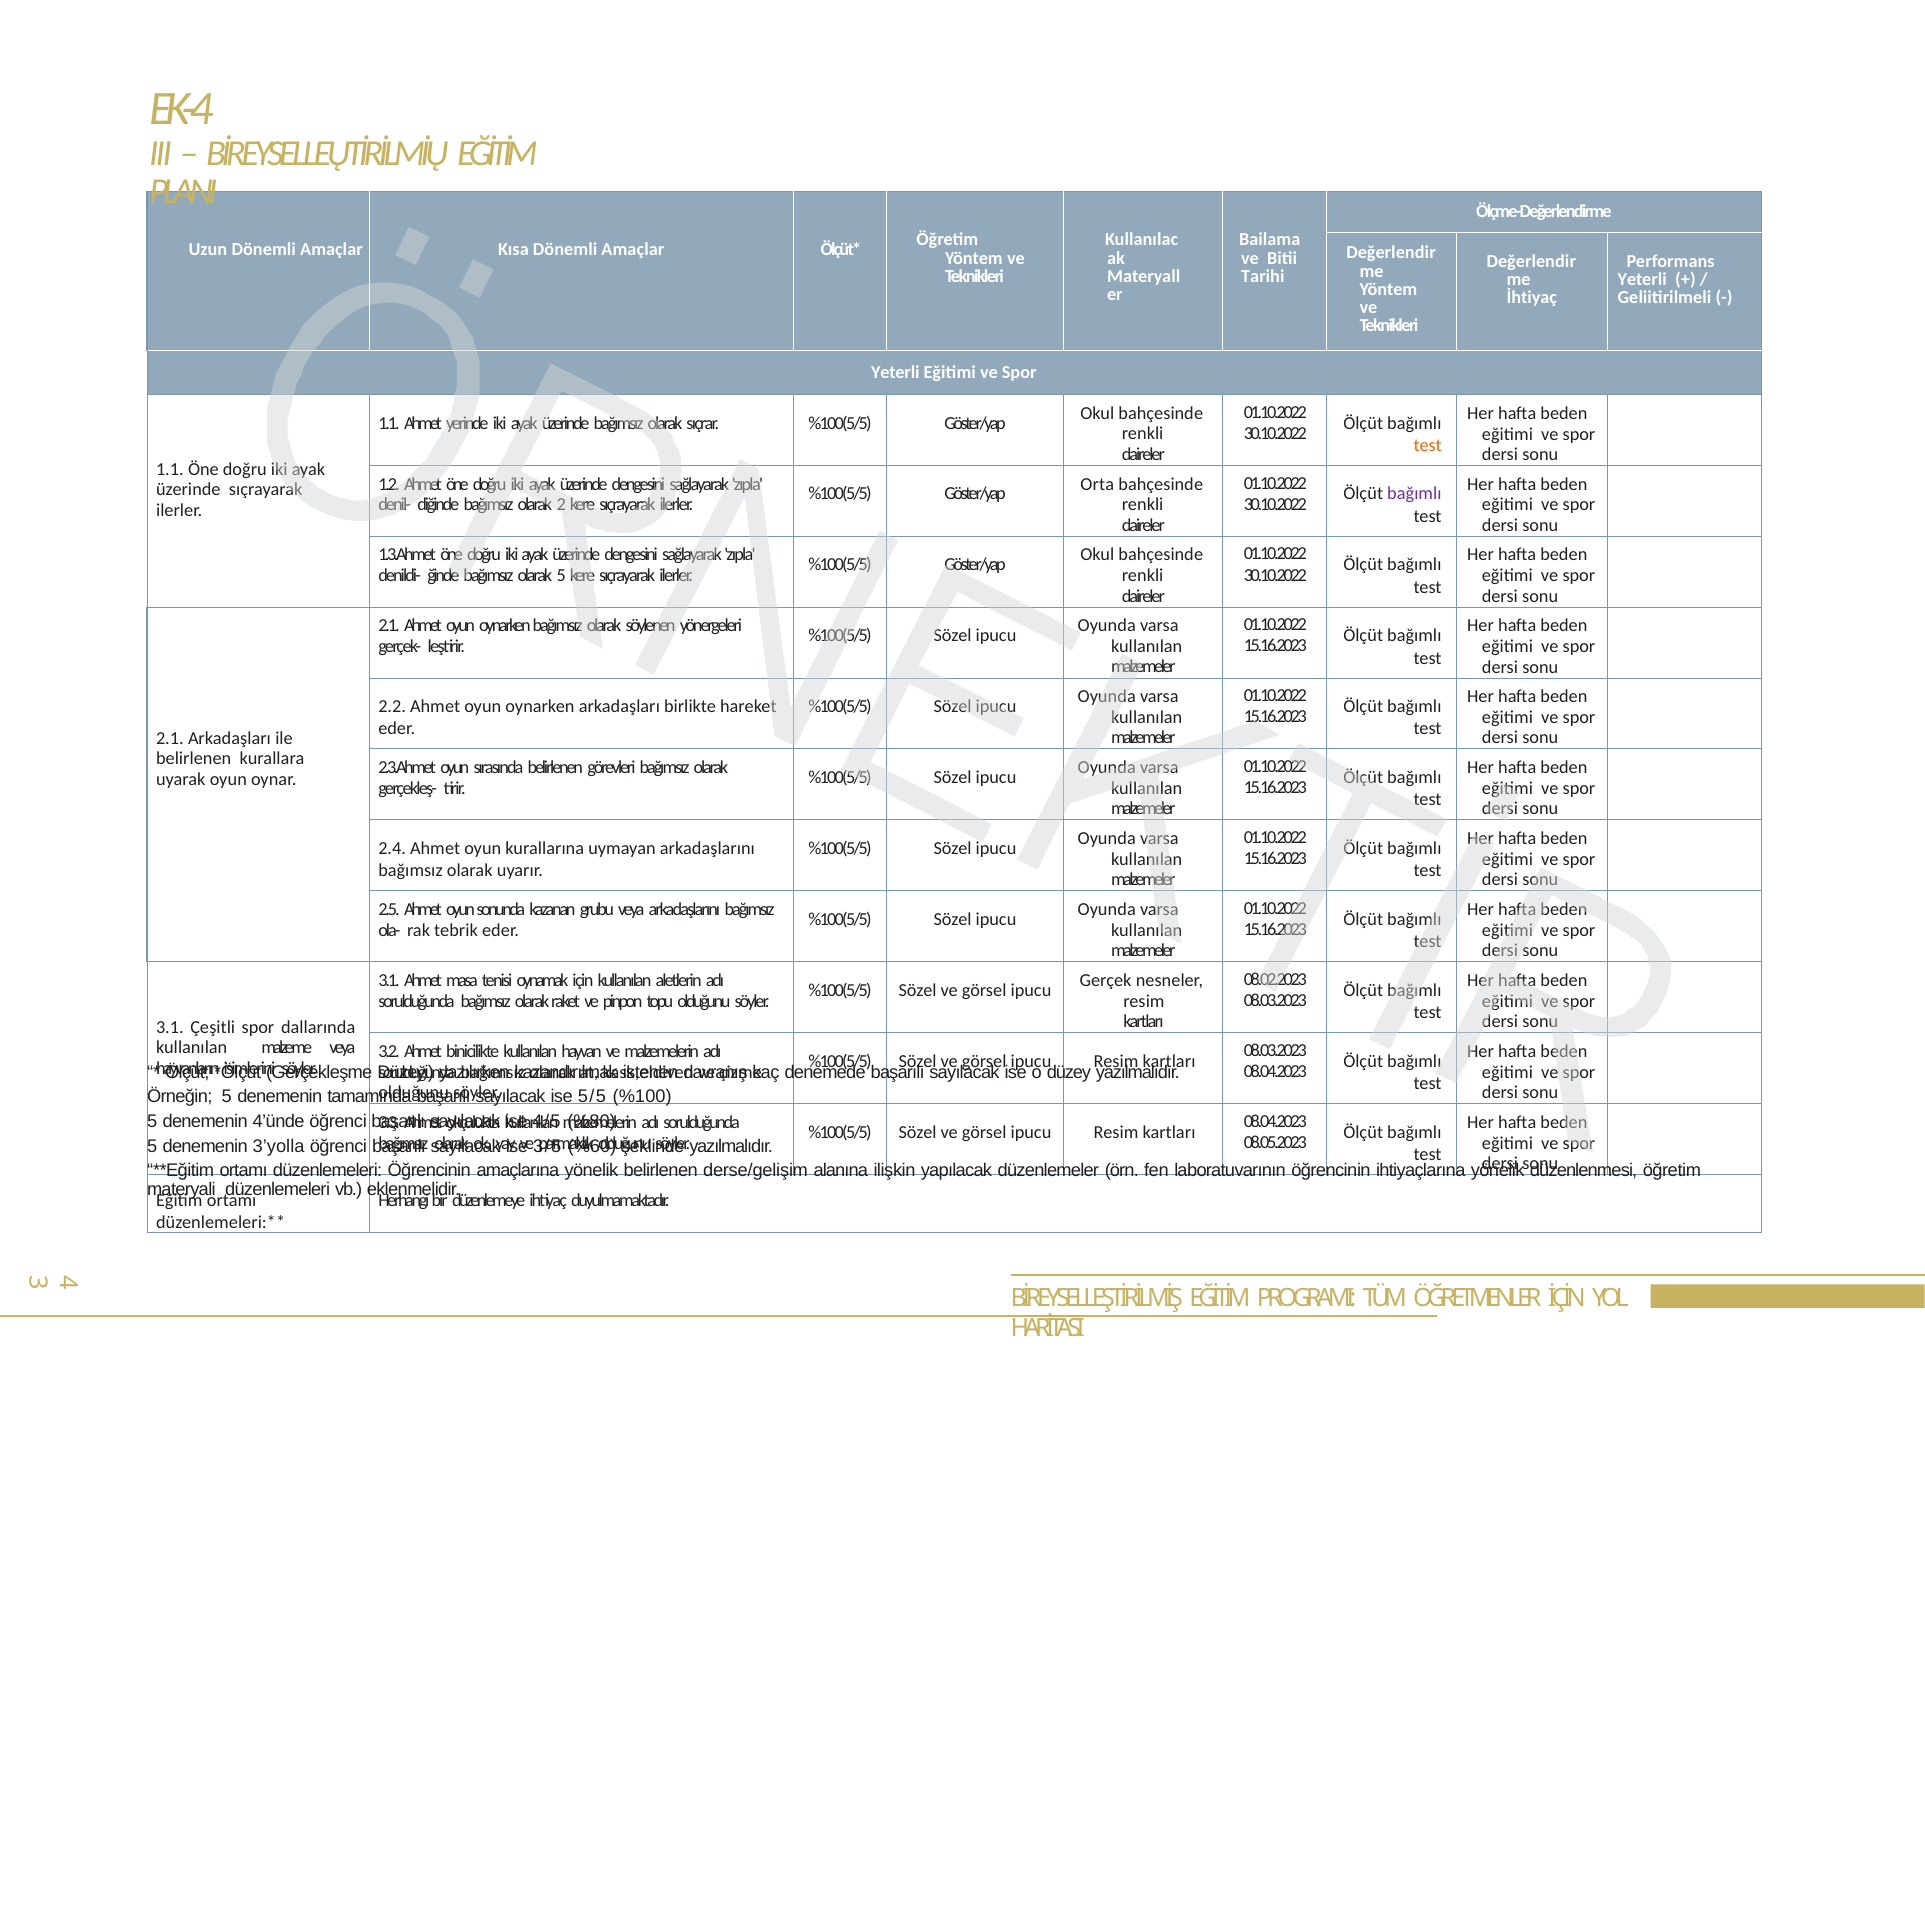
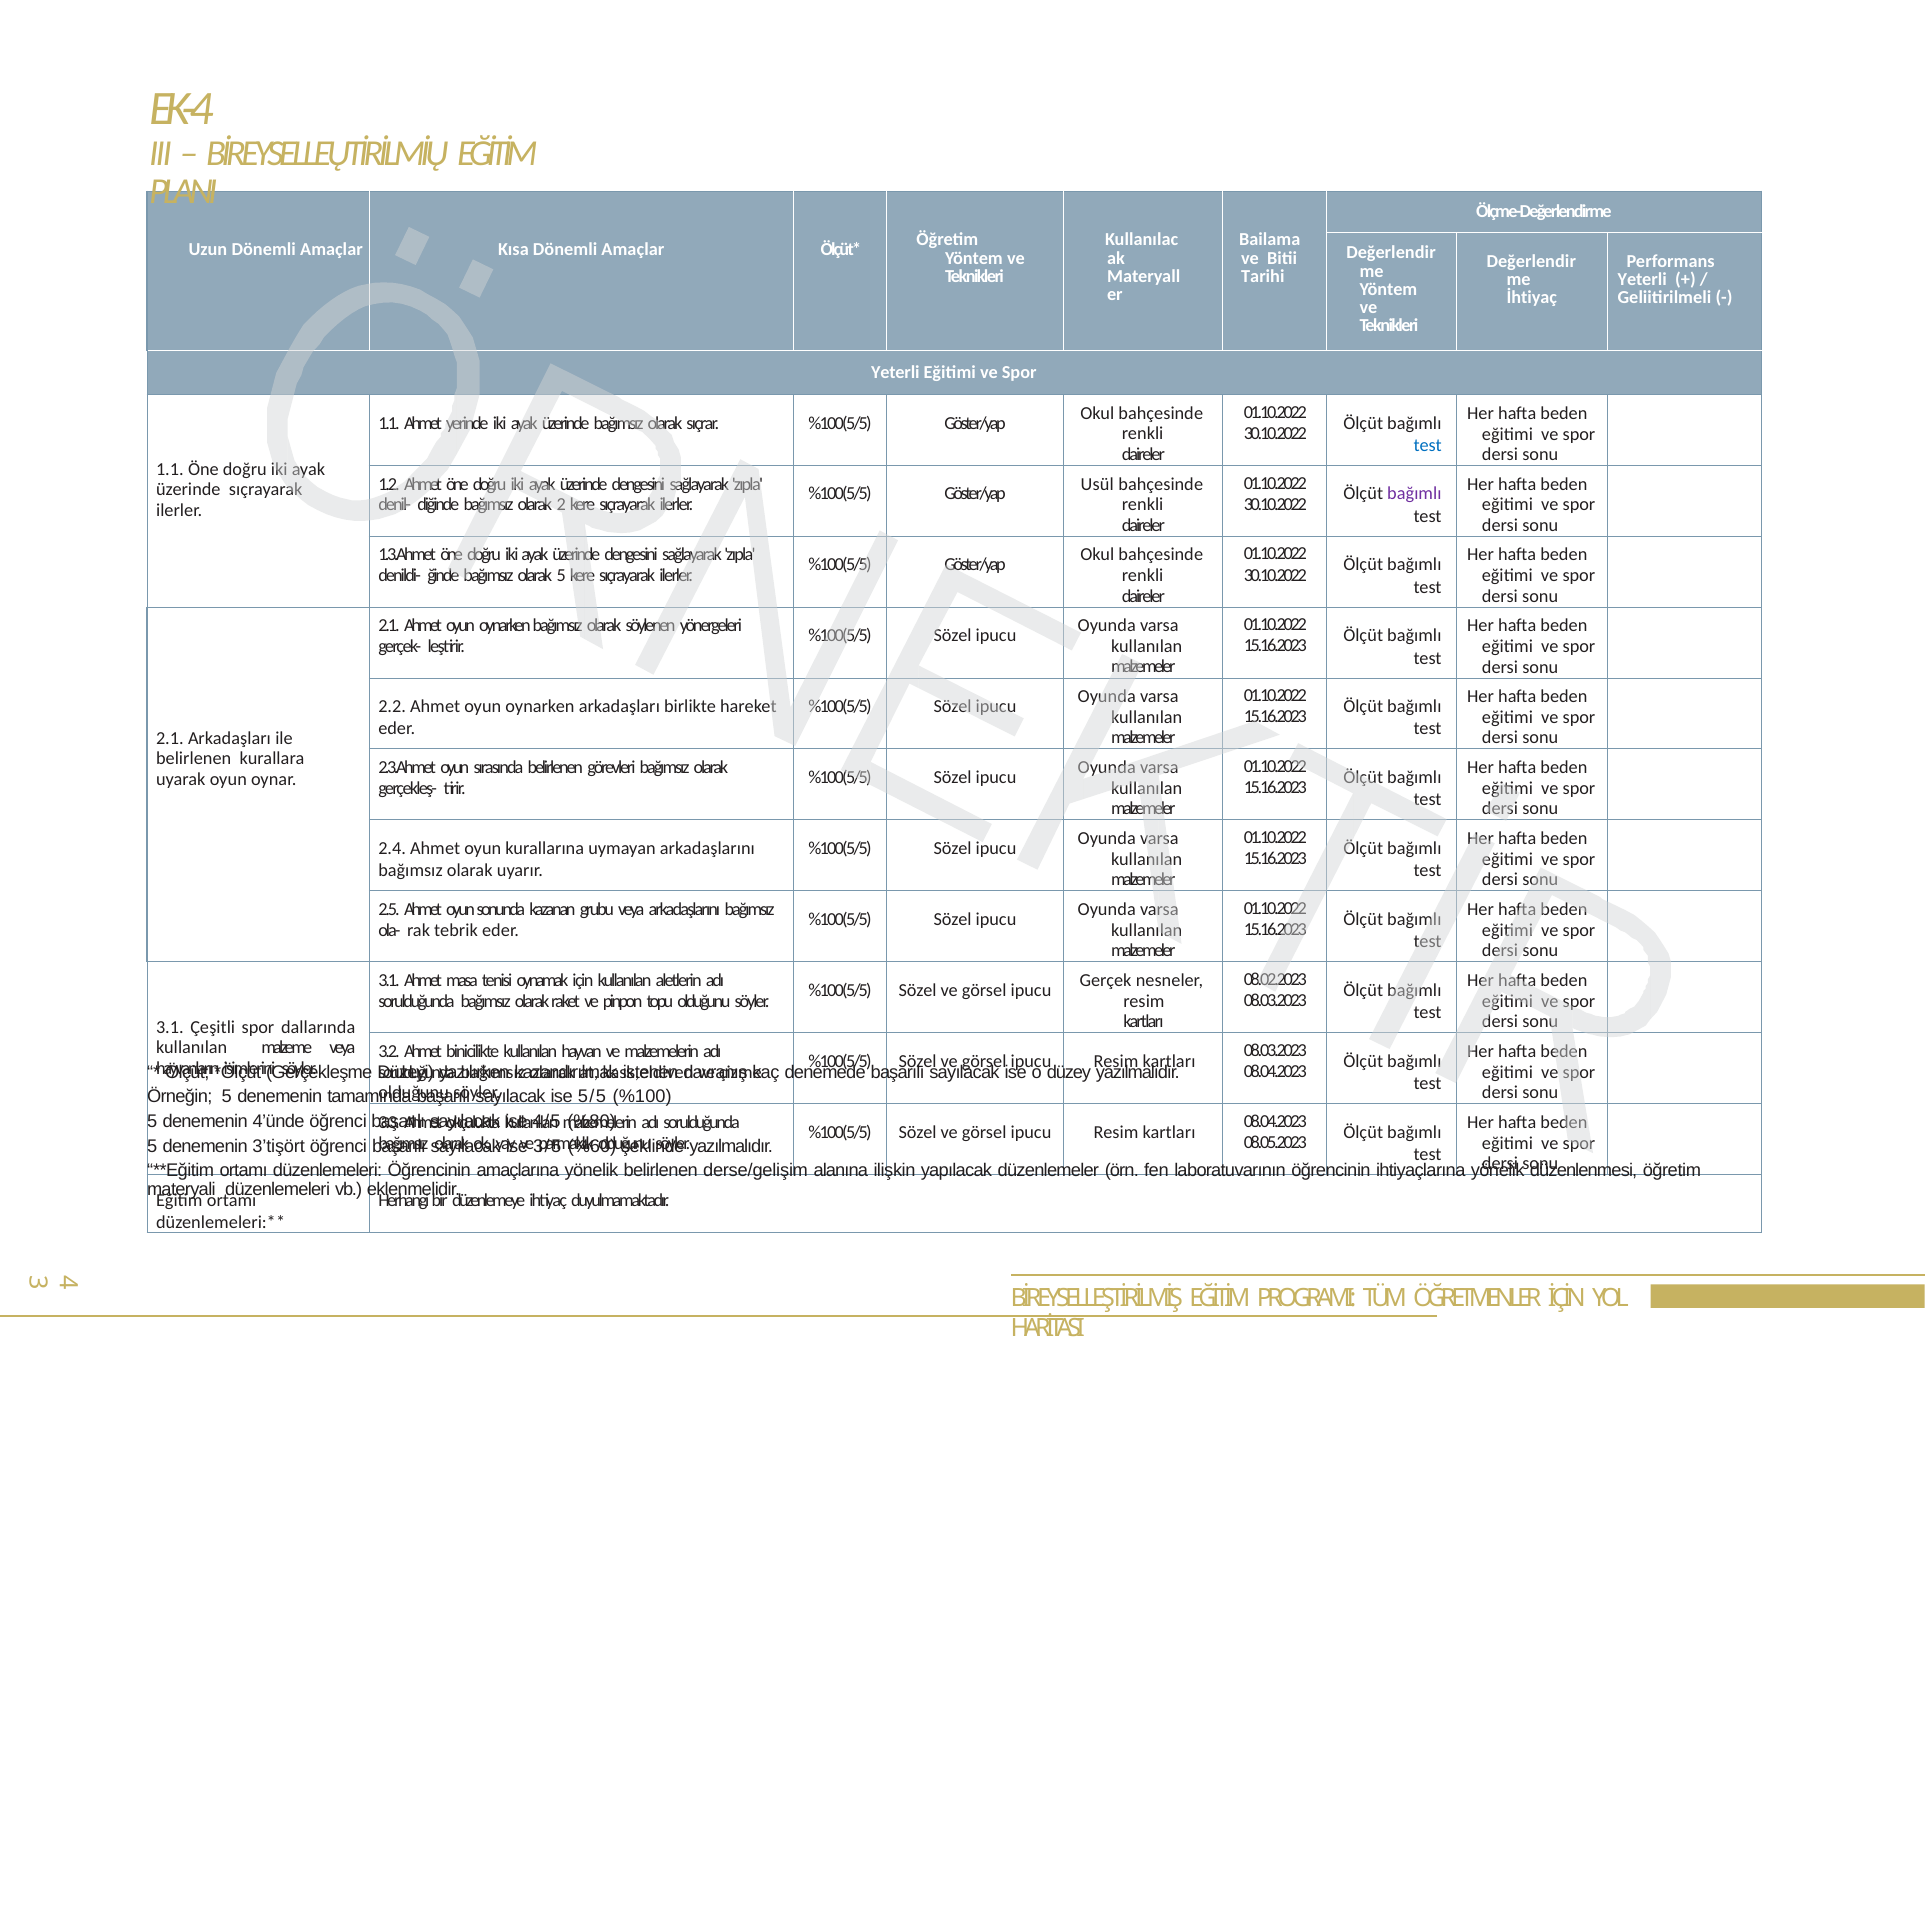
test at (1428, 446) colour: orange -> blue
Orta: Orta -> Usül
3’yolla: 3’yolla -> 3’tişört
